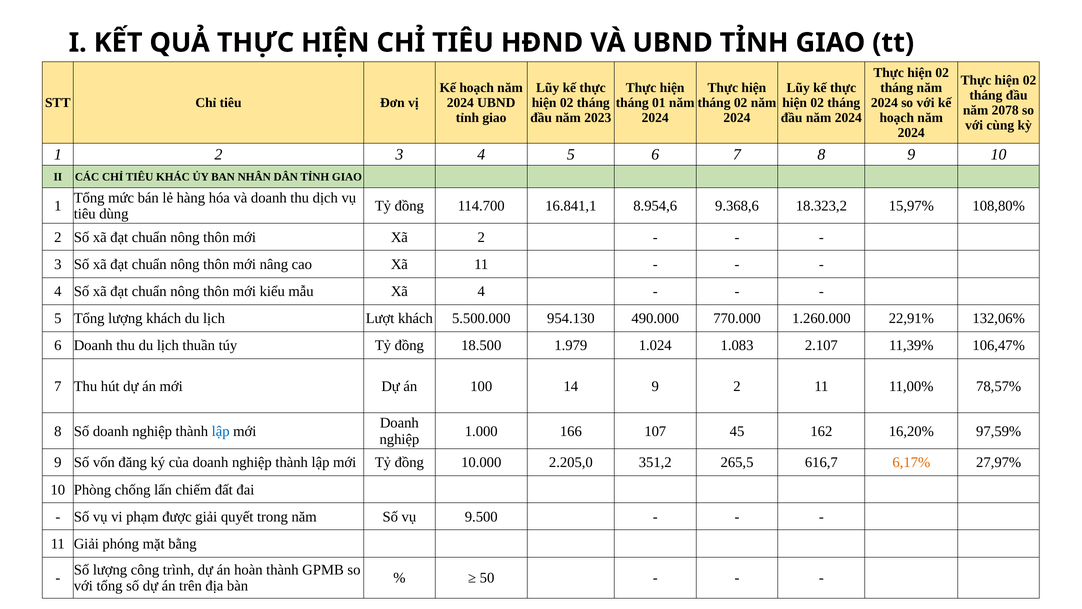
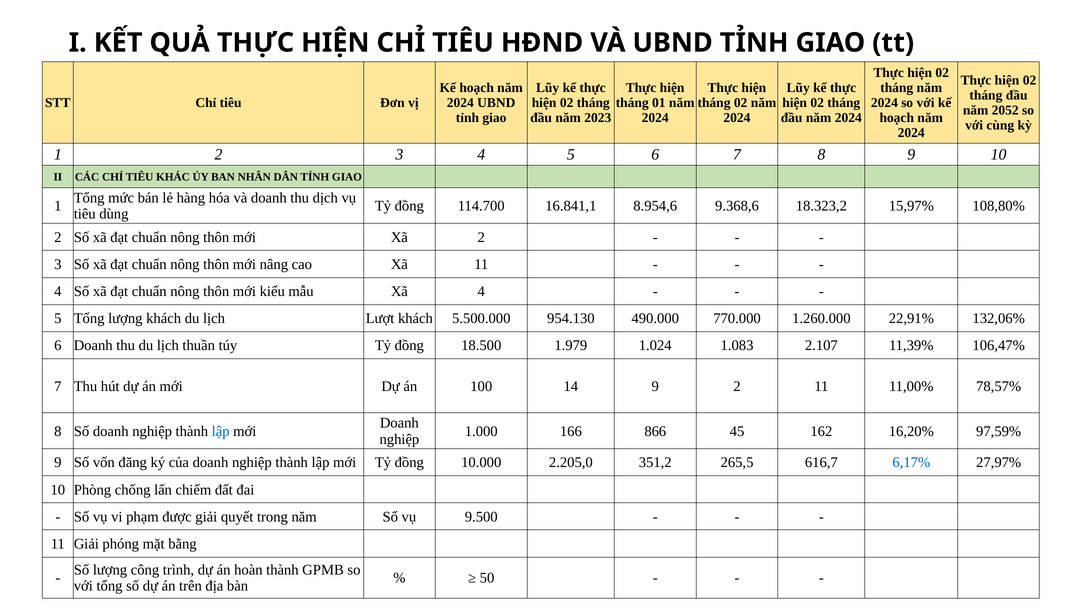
2078: 2078 -> 2052
107: 107 -> 866
6,17% colour: orange -> blue
